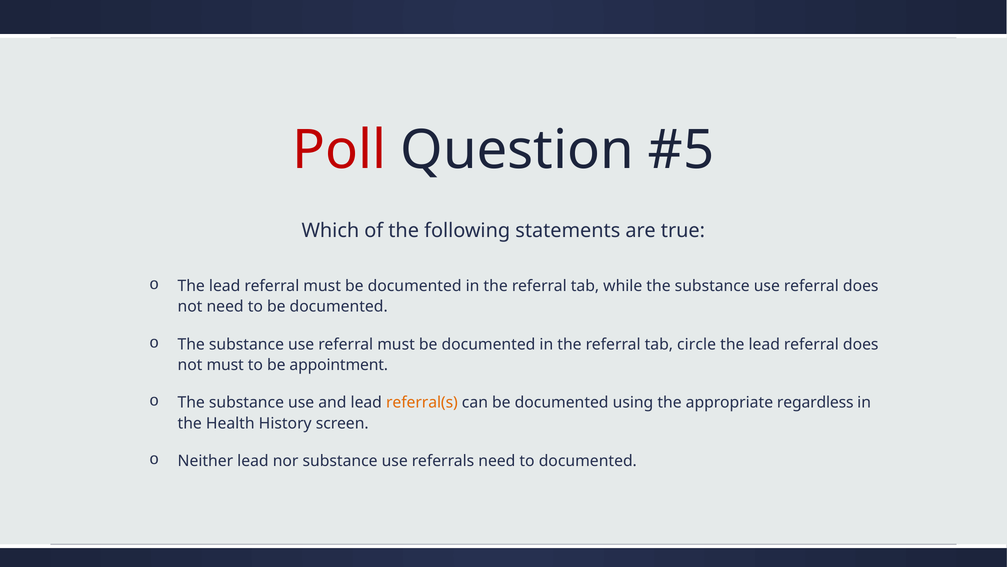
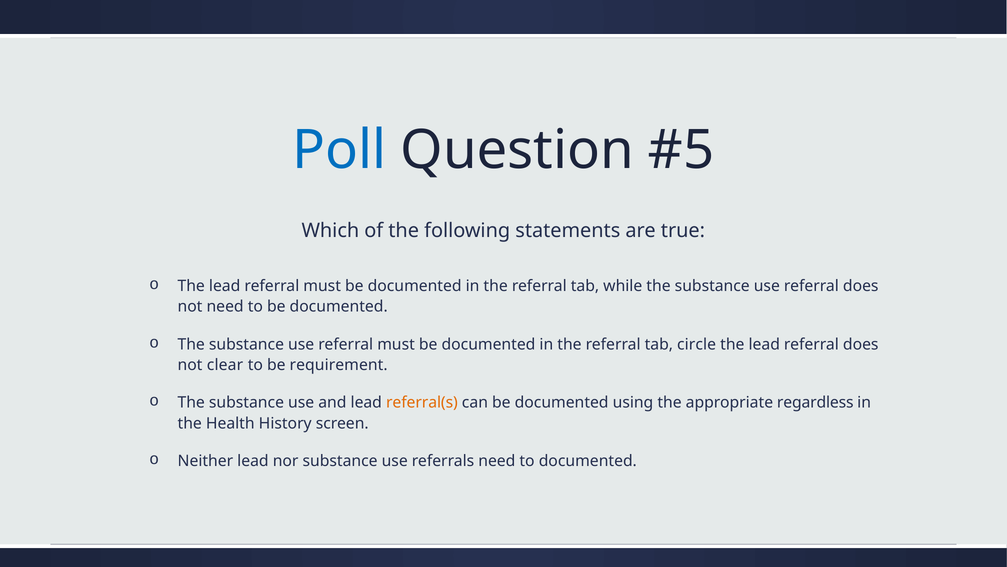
Poll colour: red -> blue
not must: must -> clear
appointment: appointment -> requirement
